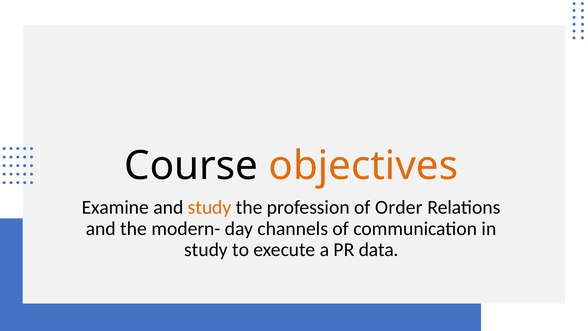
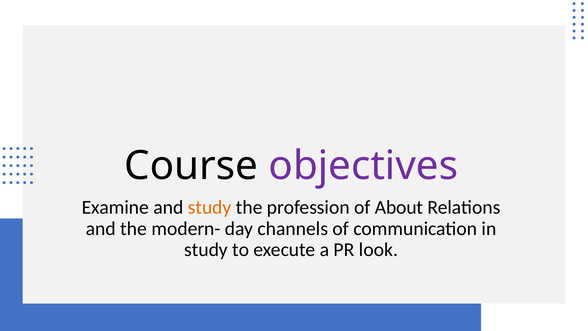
objectives colour: orange -> purple
Order: Order -> About
data: data -> look
